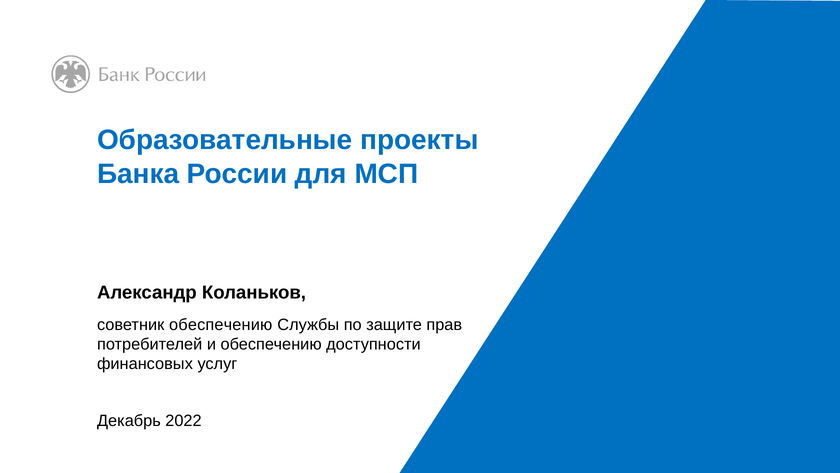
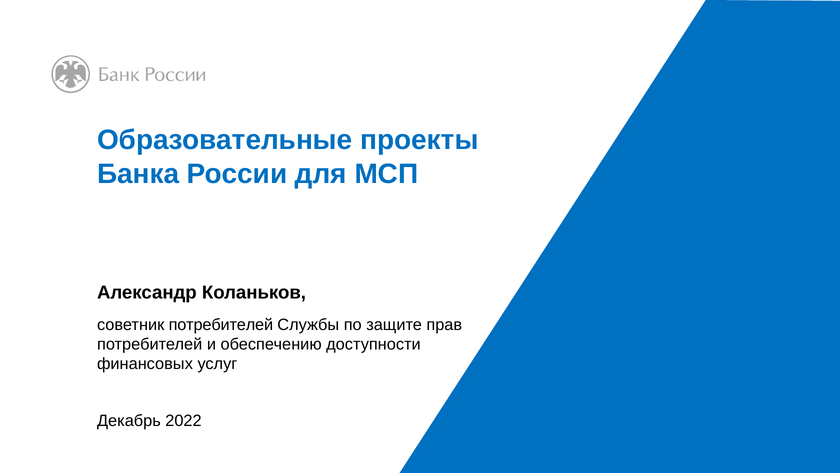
советник обеспечению: обеспечению -> потребителей
